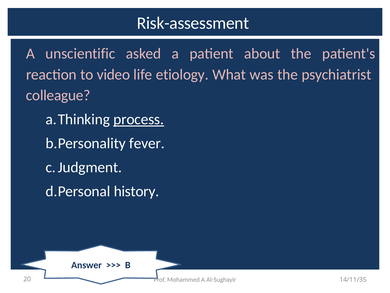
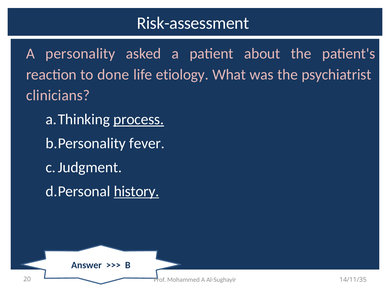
unscientific: unscientific -> personality
video: video -> done
colleague: colleague -> clinicians
history underline: none -> present
